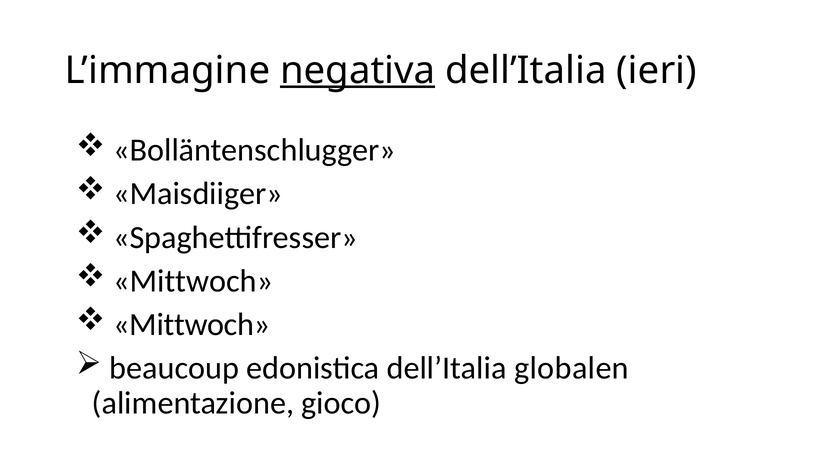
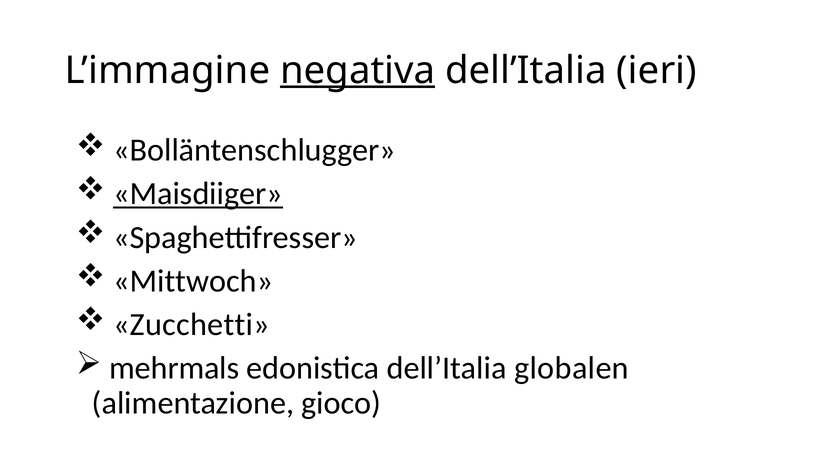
Maisdiiger underline: none -> present
Mittwoch at (192, 324): Mittwoch -> Zucchetti
beaucoup: beaucoup -> mehrmals
